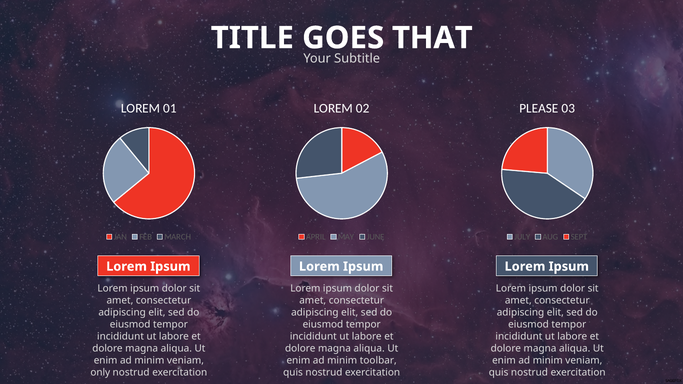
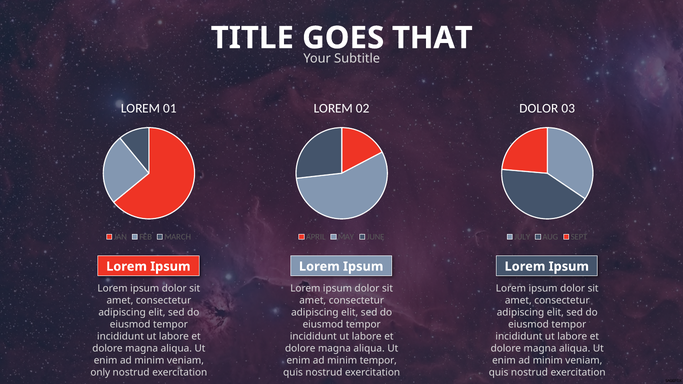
PLEASE at (539, 109): PLEASE -> DOLOR
minim toolbar: toolbar -> tempor
